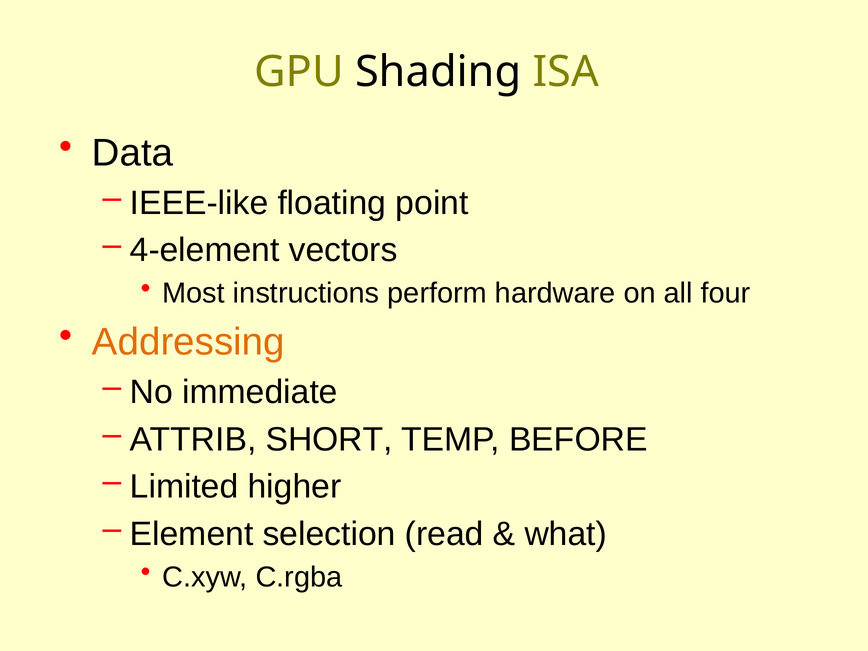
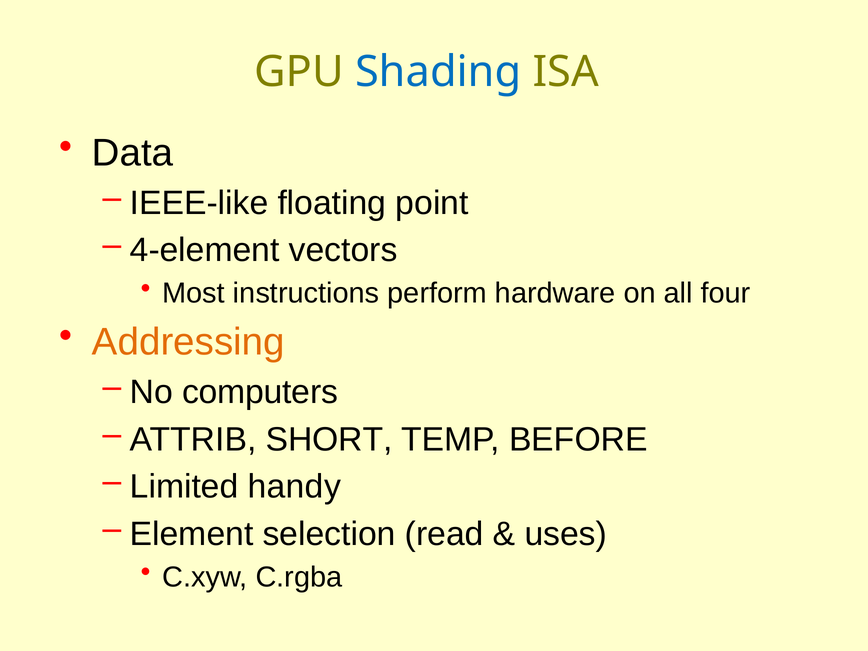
Shading colour: black -> blue
immediate: immediate -> computers
higher: higher -> handy
what: what -> uses
